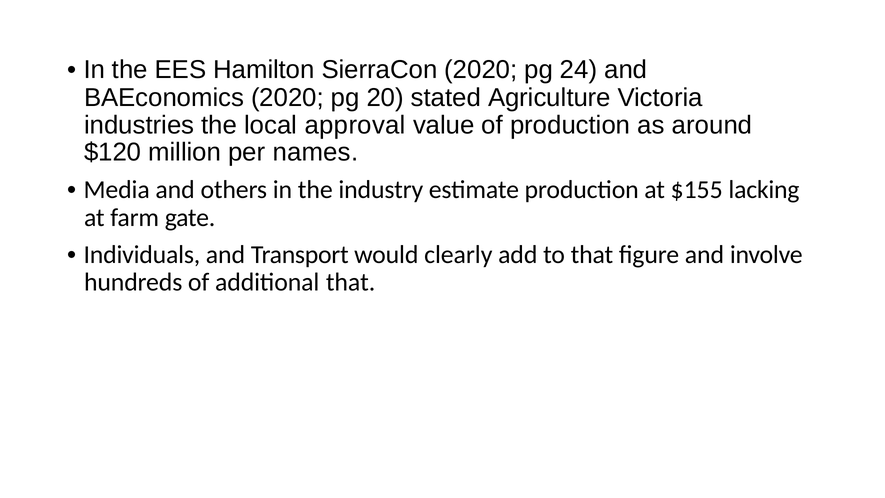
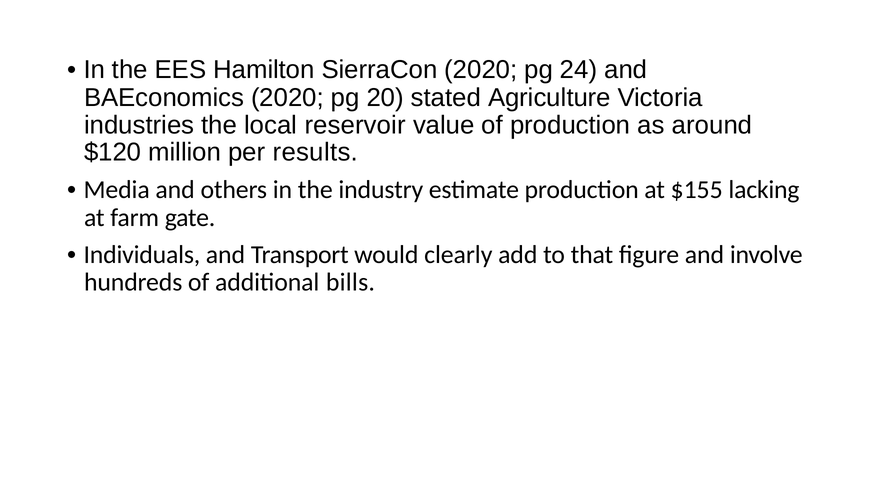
approval: approval -> reservoir
names: names -> results
additional that: that -> bills
